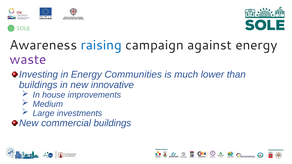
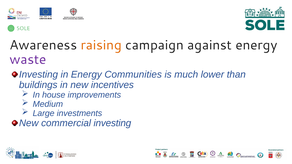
raising colour: blue -> orange
innovative: innovative -> incentives
commercial buildings: buildings -> investing
